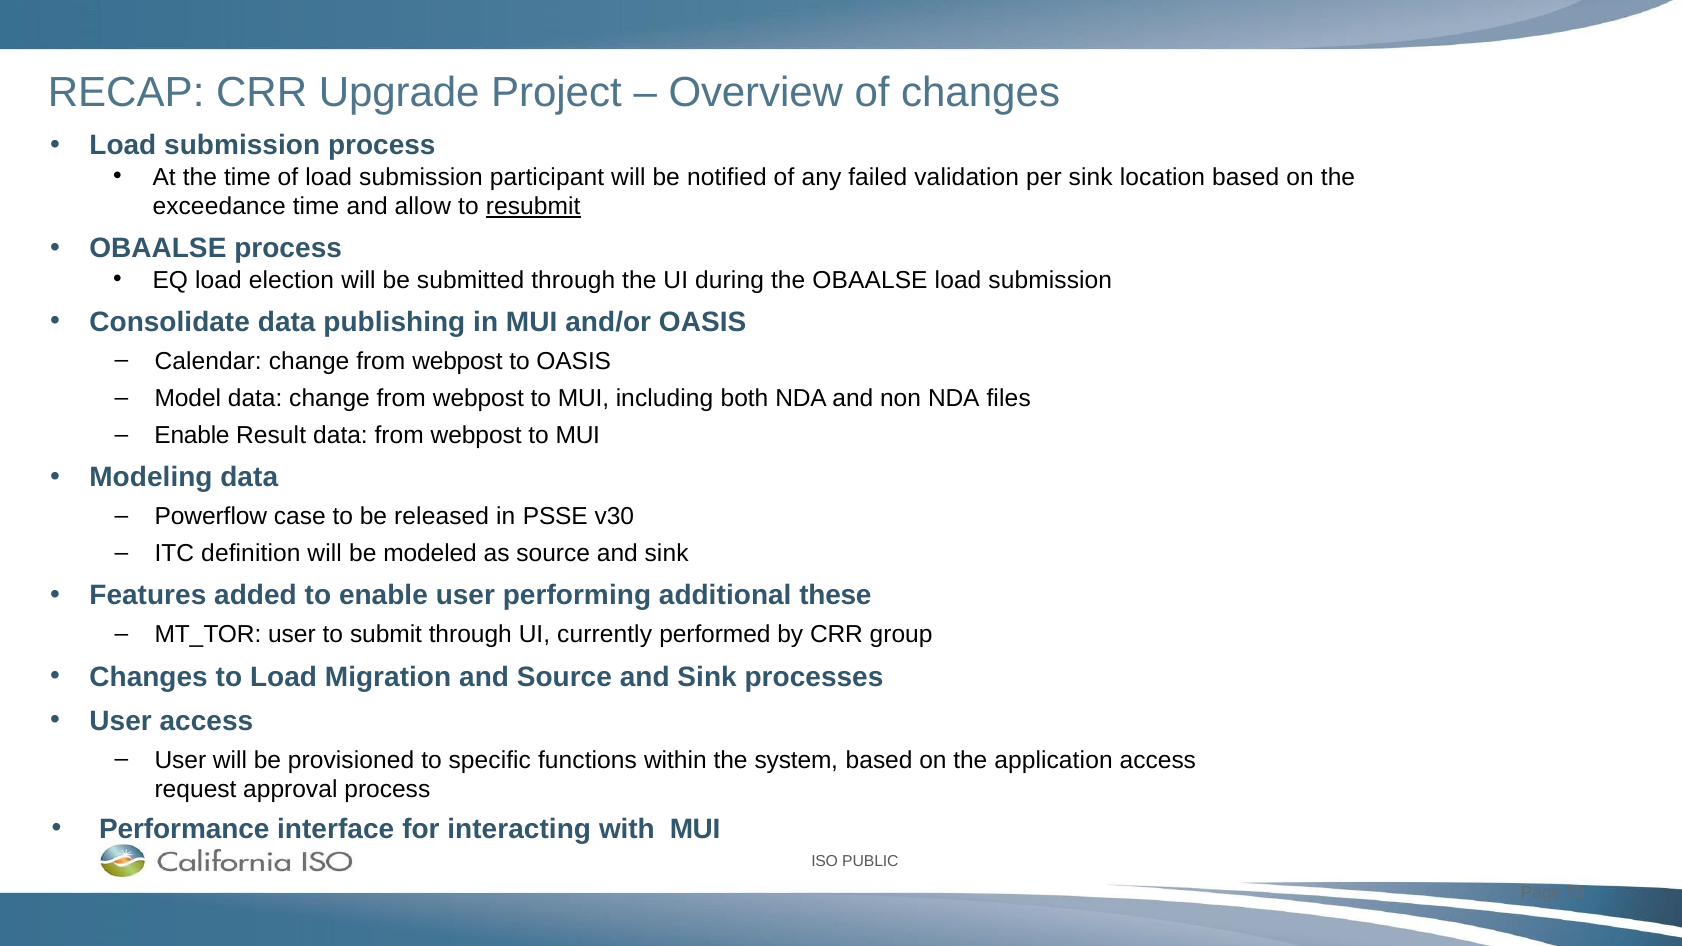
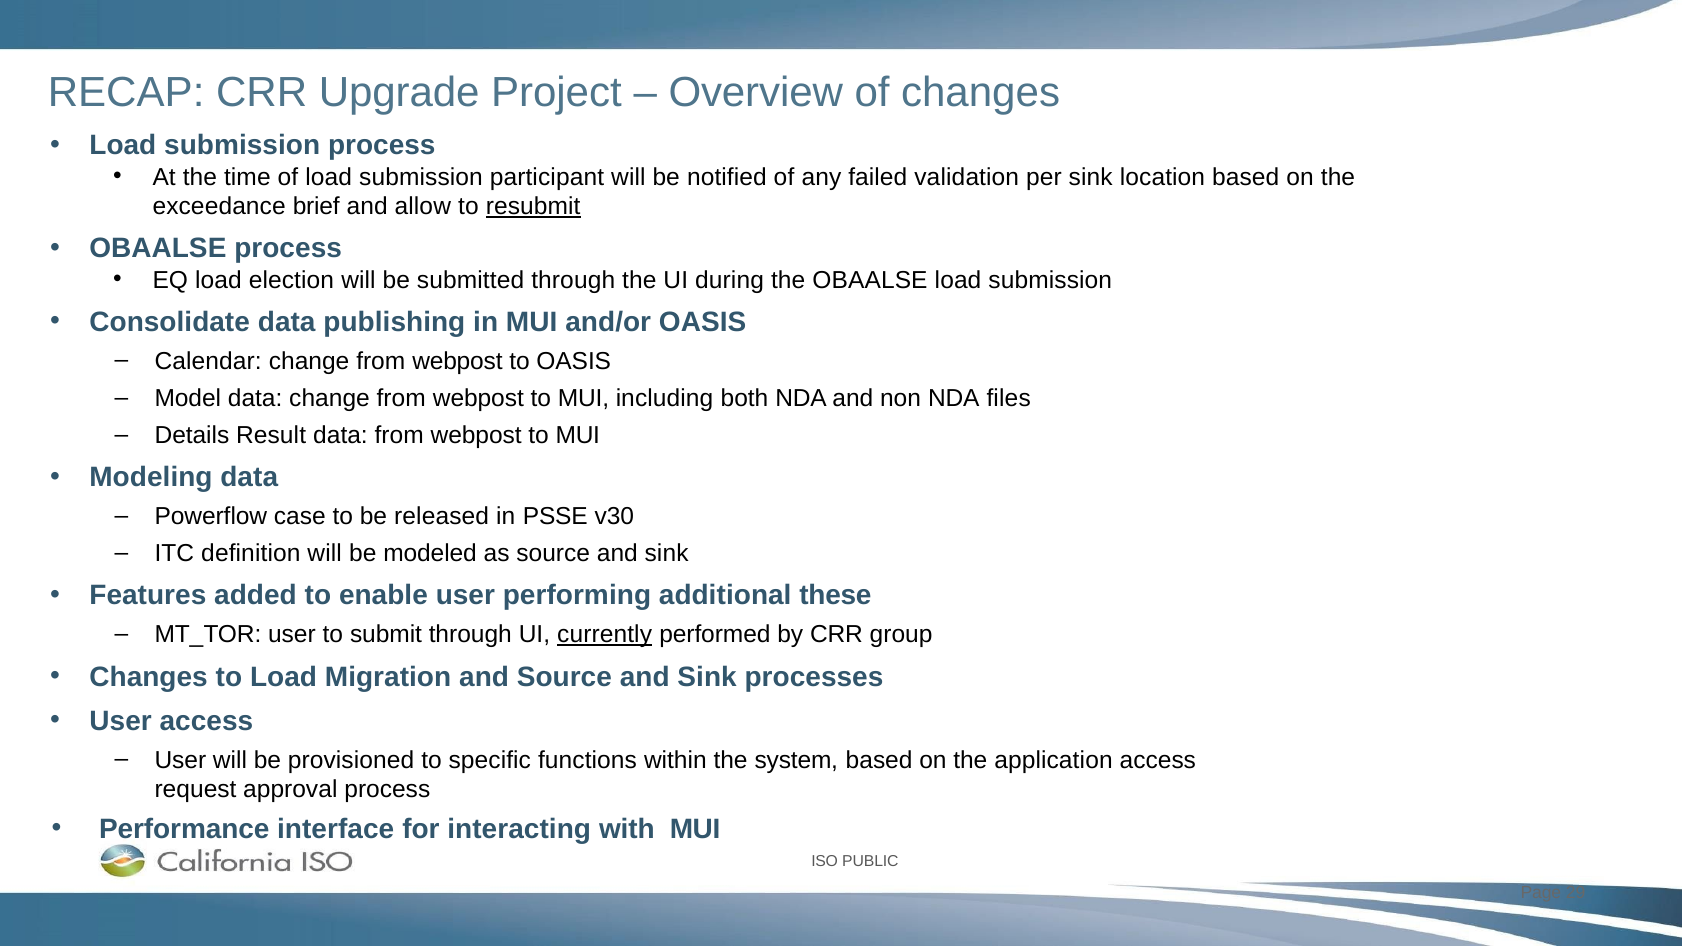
exceedance time: time -> brief
Enable at (192, 435): Enable -> Details
currently underline: none -> present
